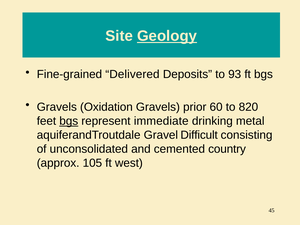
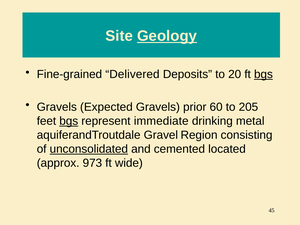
93: 93 -> 20
bgs at (263, 74) underline: none -> present
Oxidation: Oxidation -> Expected
820: 820 -> 205
Difficult: Difficult -> Region
unconsolidated underline: none -> present
country: country -> located
105: 105 -> 973
west: west -> wide
